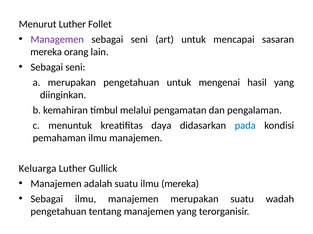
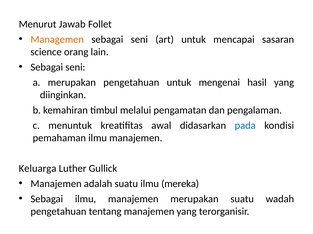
Menurut Luther: Luther -> Jawab
Managemen colour: purple -> orange
mereka at (46, 52): mereka -> science
daya: daya -> awal
